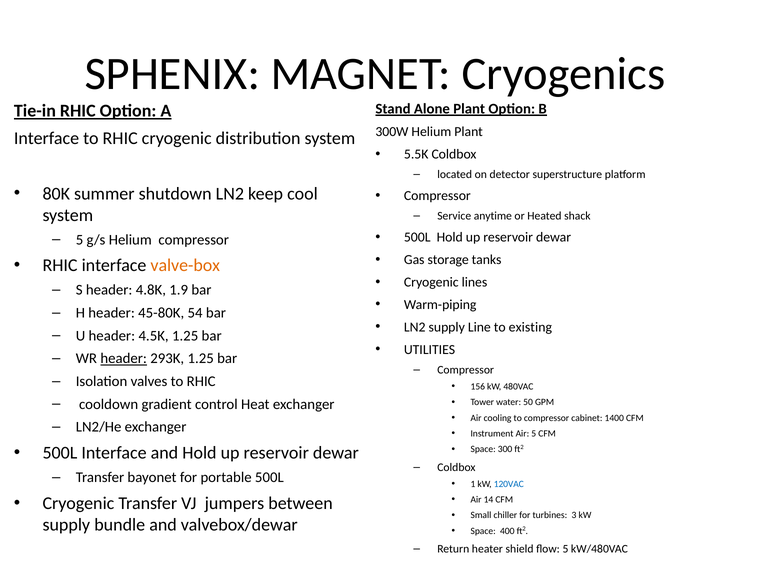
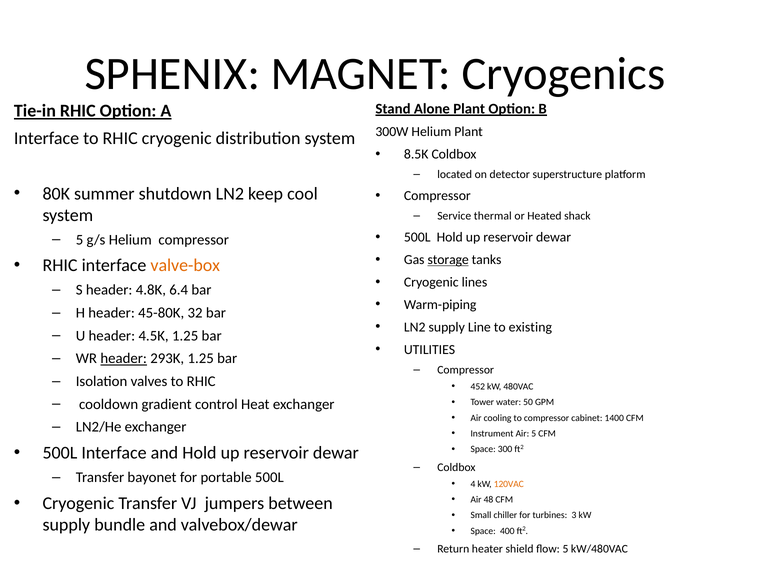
5.5K: 5.5K -> 8.5K
anytime: anytime -> thermal
storage underline: none -> present
1.9: 1.9 -> 6.4
54: 54 -> 32
156: 156 -> 452
1: 1 -> 4
120VAC colour: blue -> orange
14: 14 -> 48
